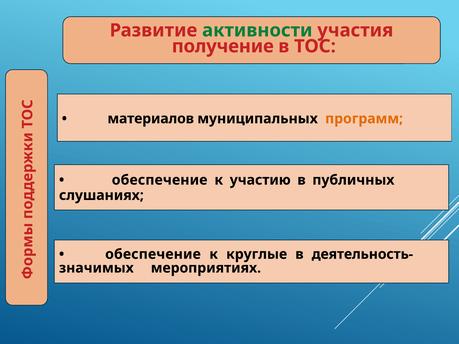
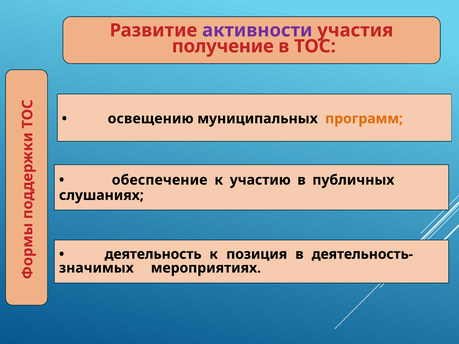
активности colour: green -> purple
материалов: материалов -> освещению
обеспечение at (153, 254): обеспечение -> деятельность
круглые: круглые -> позиция
